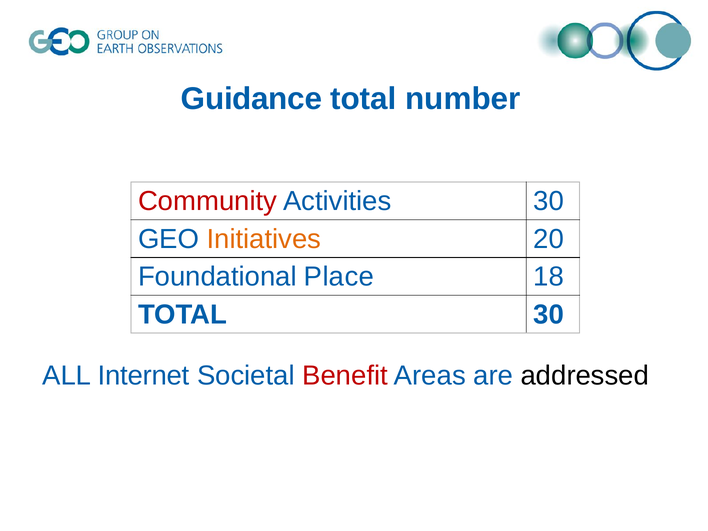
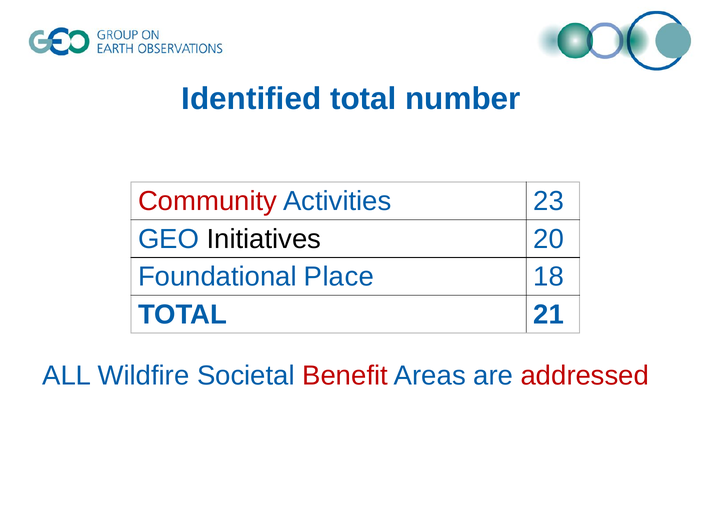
Guidance: Guidance -> Identified
Activities 30: 30 -> 23
Initiatives colour: orange -> black
TOTAL 30: 30 -> 21
Internet: Internet -> Wildfire
addressed colour: black -> red
